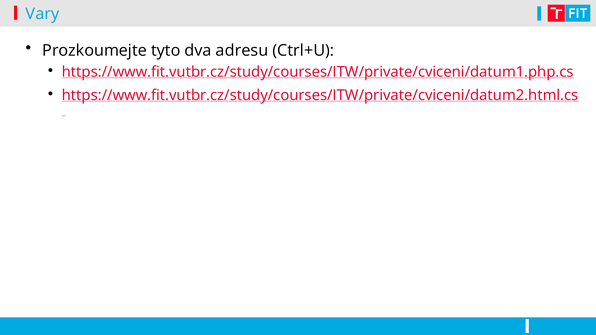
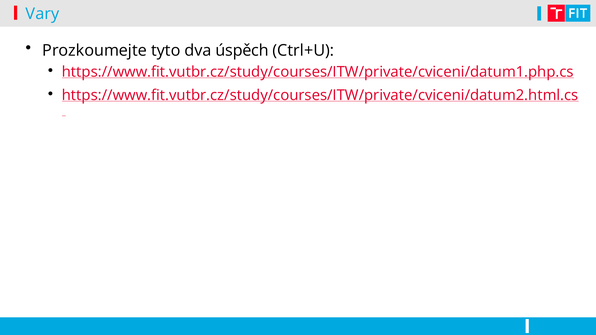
adresu: adresu -> úspěch
